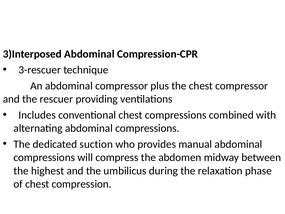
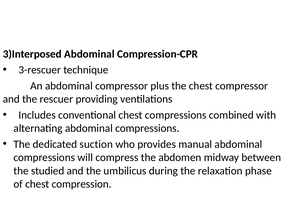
highest: highest -> studied
